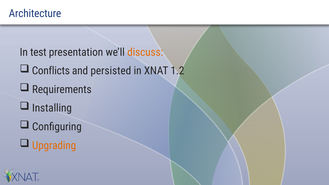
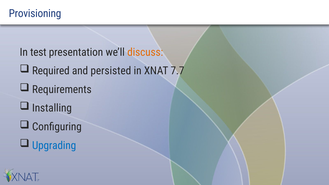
Architecture: Architecture -> Provisioning
Conflicts: Conflicts -> Required
1.2: 1.2 -> 7.7
Upgrading colour: orange -> blue
